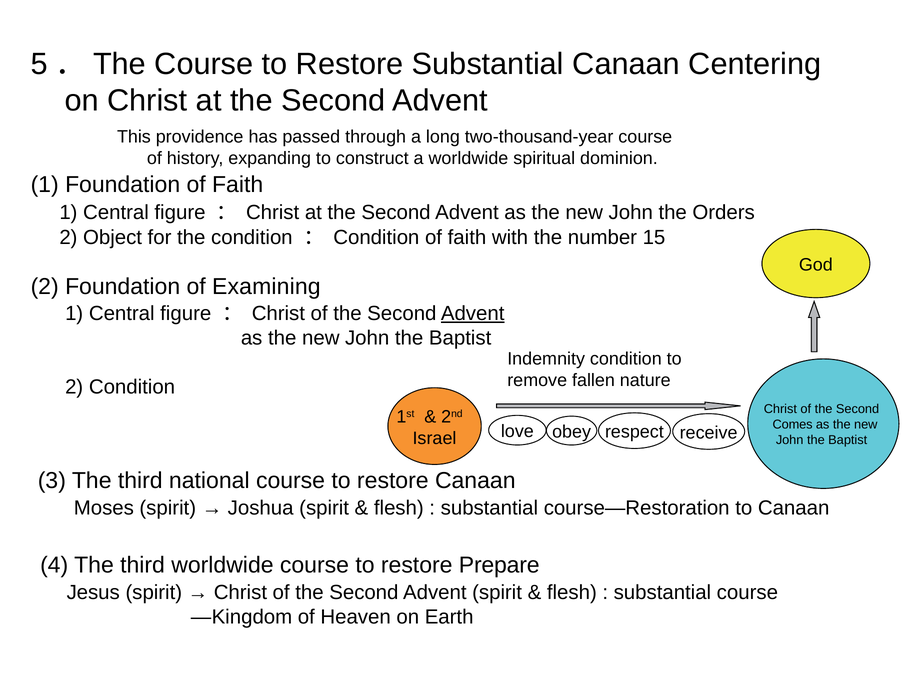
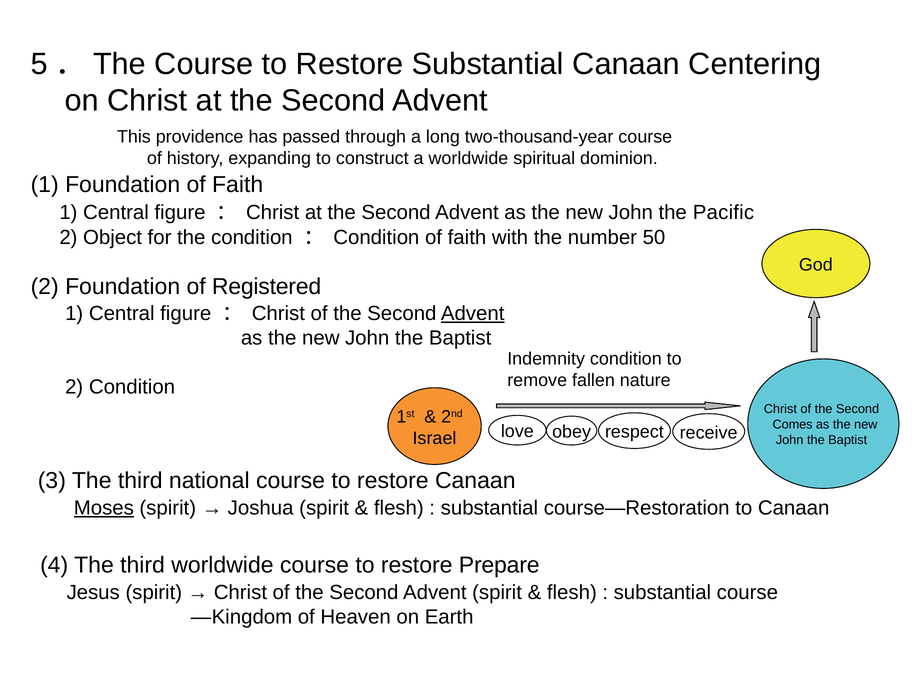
Orders: Orders -> Pacific
15: 15 -> 50
Examining: Examining -> Registered
Moses underline: none -> present
